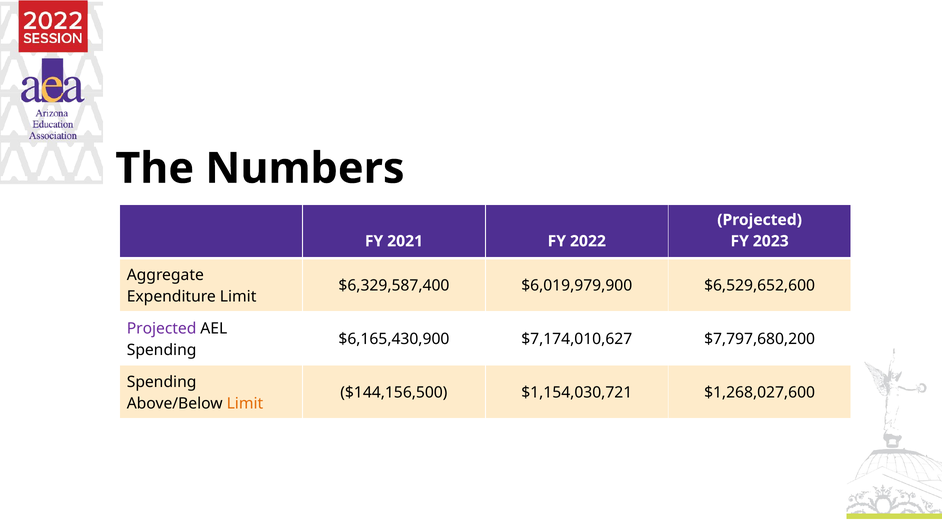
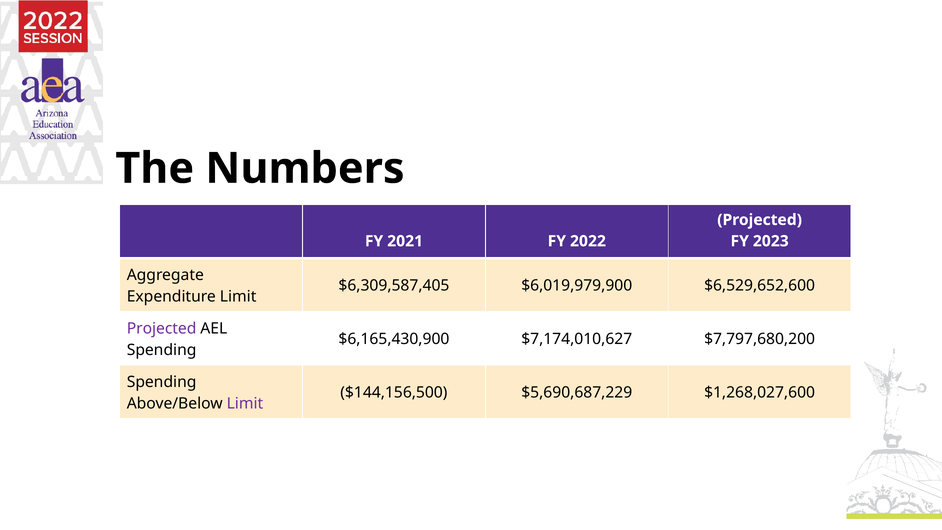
$6,329,587,400: $6,329,587,400 -> $6,309,587,405
$1,154,030,721: $1,154,030,721 -> $5,690,687,229
Limit at (245, 403) colour: orange -> purple
